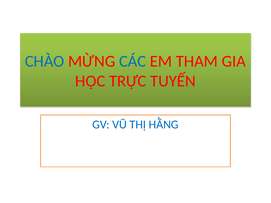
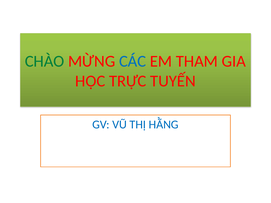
CHÀO colour: blue -> green
